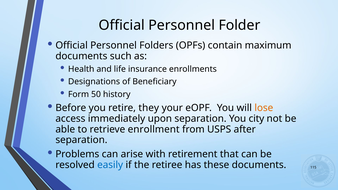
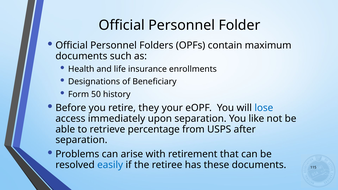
lose colour: orange -> blue
city: city -> like
enrollment: enrollment -> percentage
